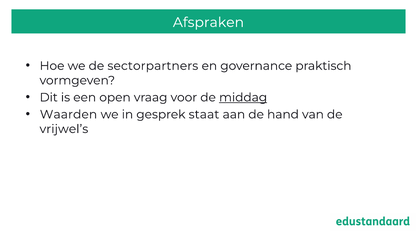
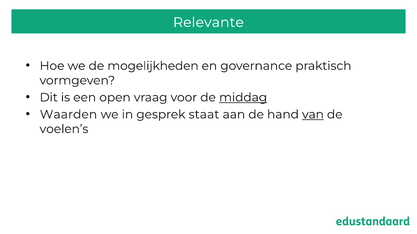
Afspraken: Afspraken -> Relevante
sectorpartners: sectorpartners -> mogelijkheden
van underline: none -> present
vrijwel’s: vrijwel’s -> voelen’s
